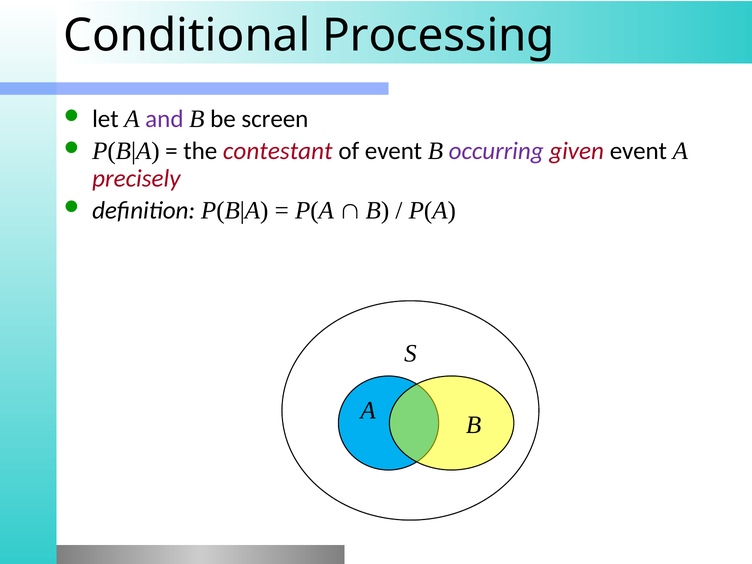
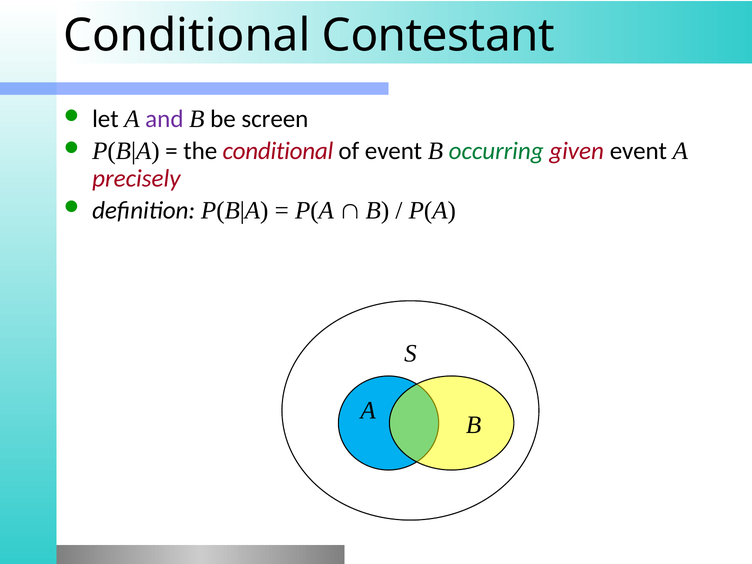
Processing: Processing -> Contestant
the contestant: contestant -> conditional
occurring colour: purple -> green
